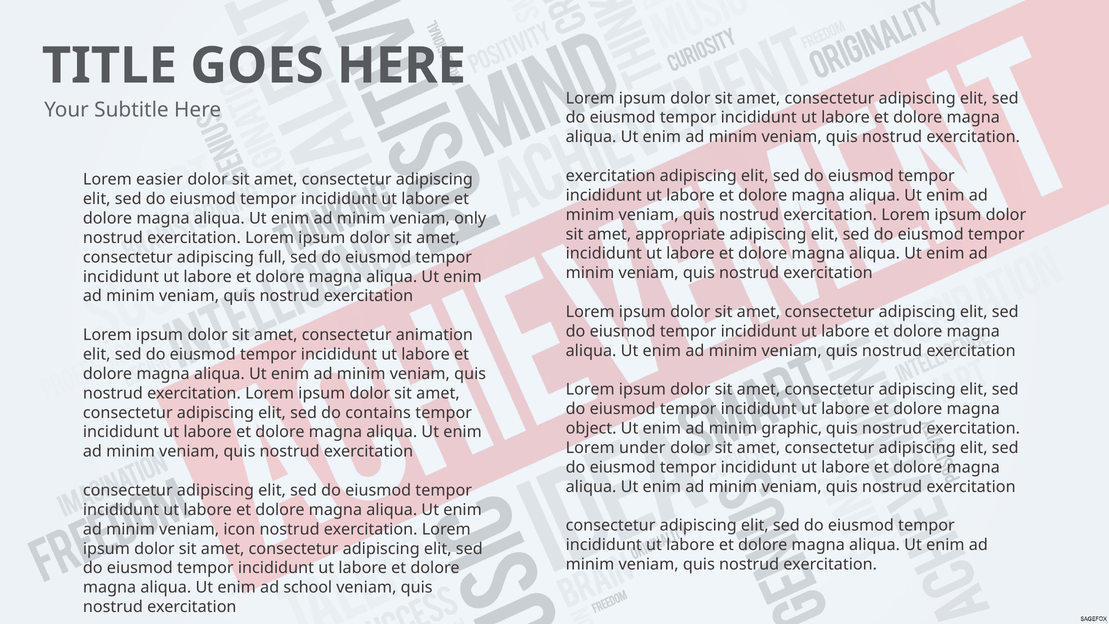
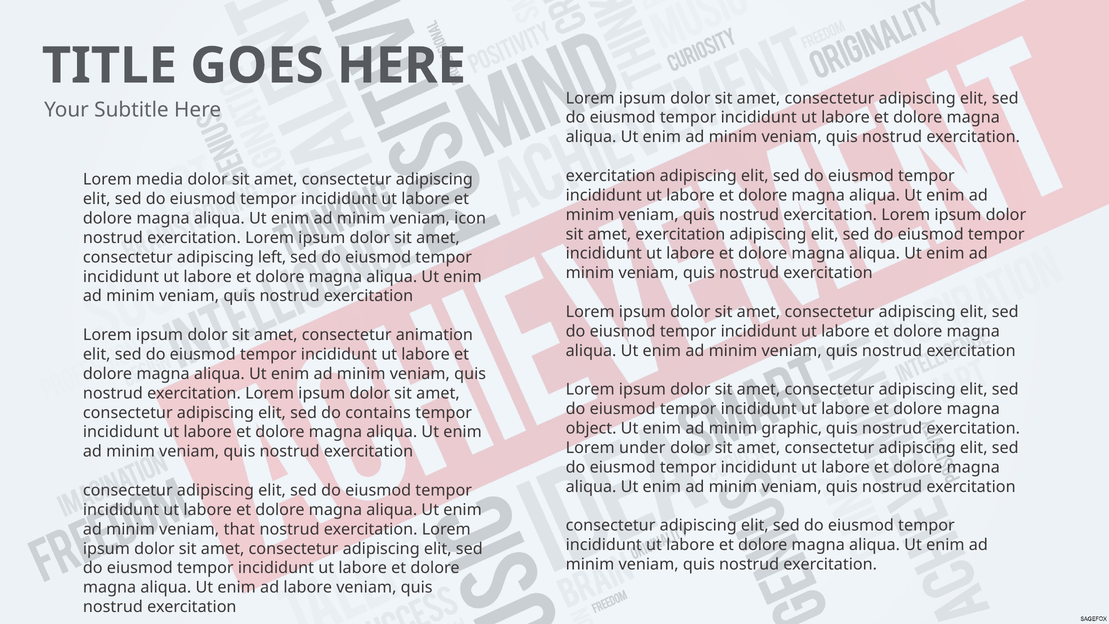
easier: easier -> media
only: only -> icon
amet appropriate: appropriate -> exercitation
full: full -> left
icon: icon -> that
ad school: school -> labore
